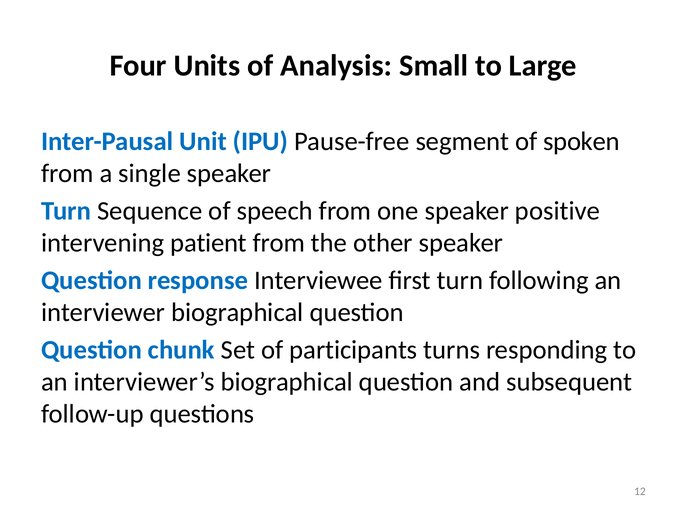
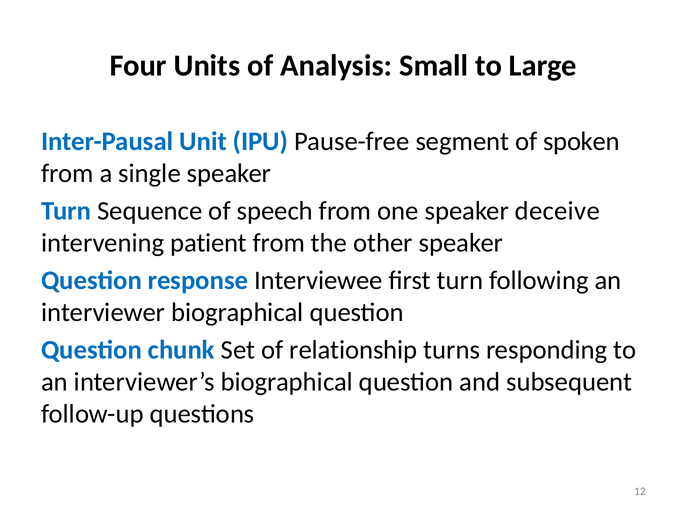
positive: positive -> deceive
participants: participants -> relationship
